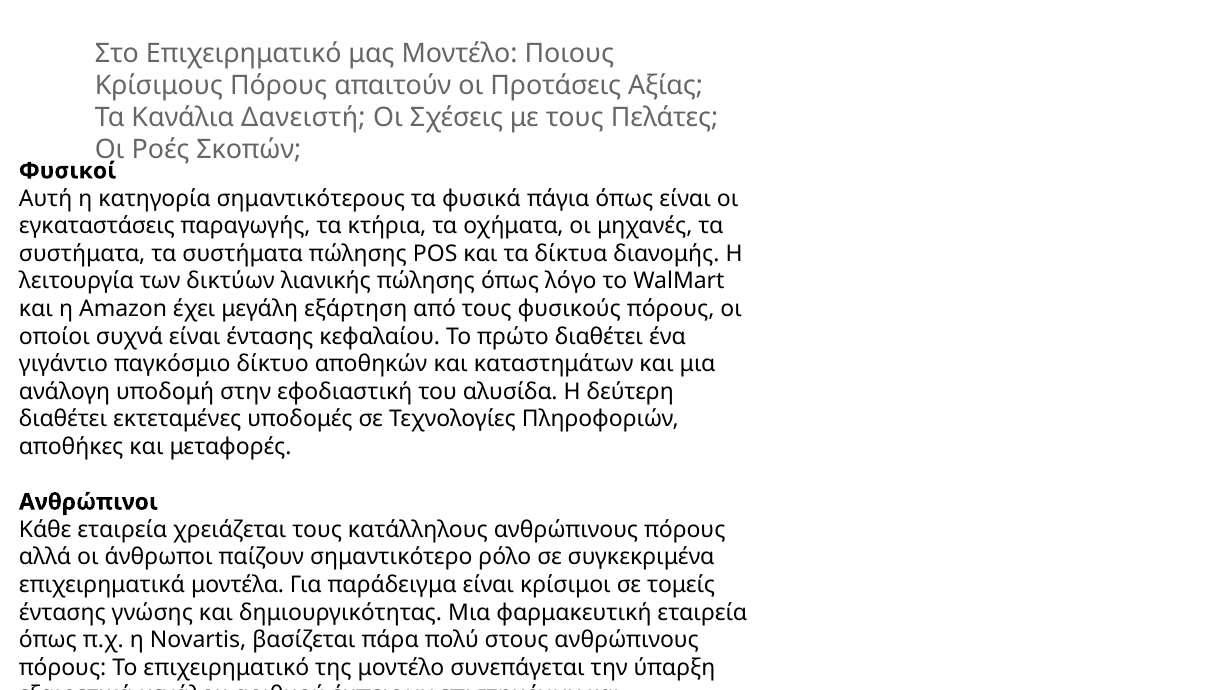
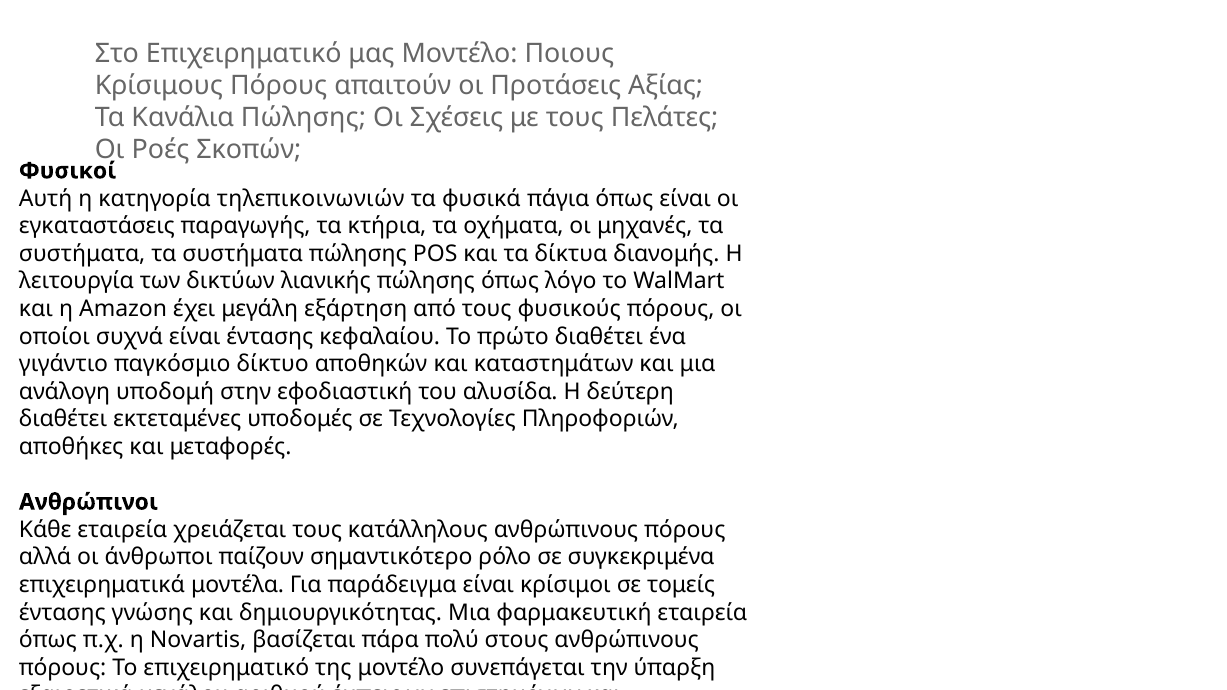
Κανάλια Δανειστή: Δανειστή -> Πώλησης
σημαντικότερους: σημαντικότερους -> τηλεπικοινωνιών
